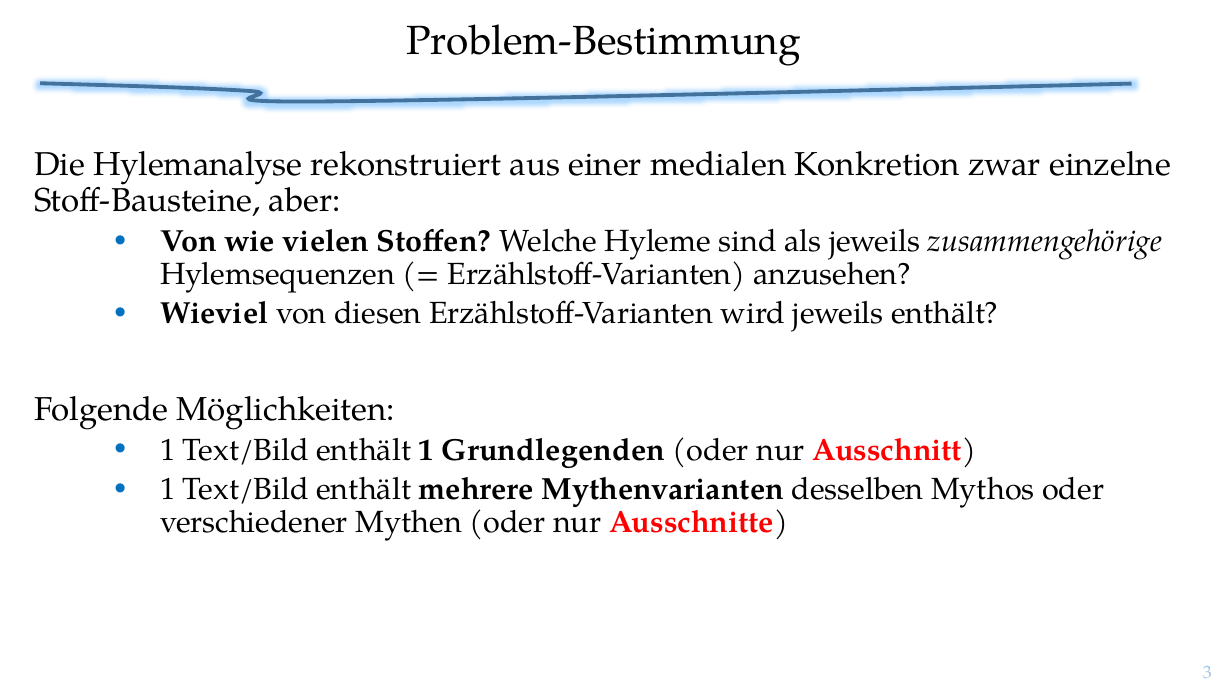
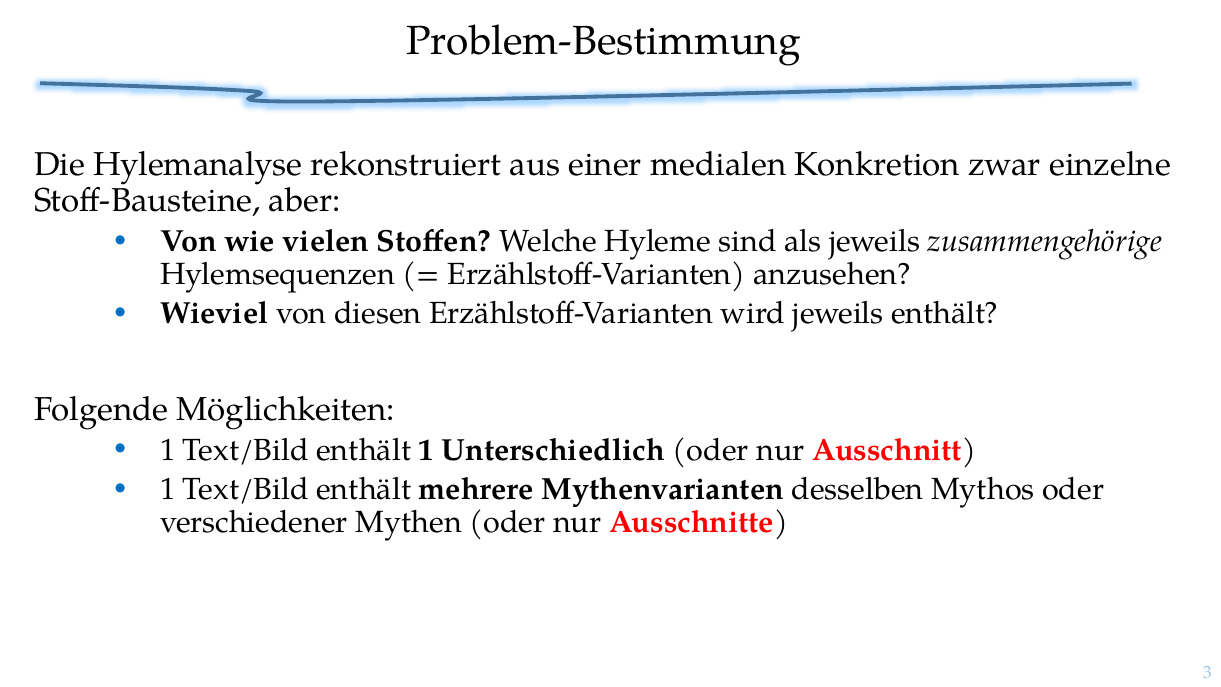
Grundlegenden: Grundlegenden -> Unterschiedlich
